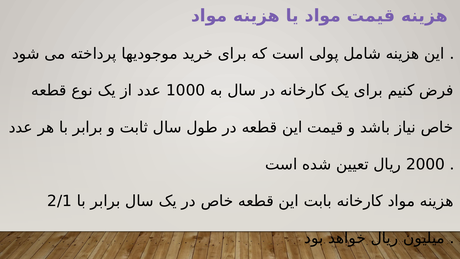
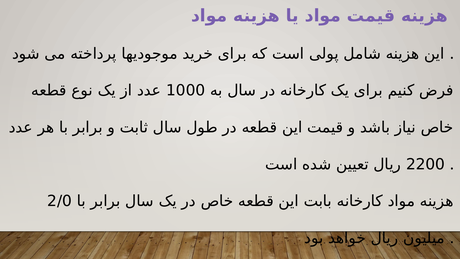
2000: 2000 -> 2200
2/1: 2/1 -> 2/0
